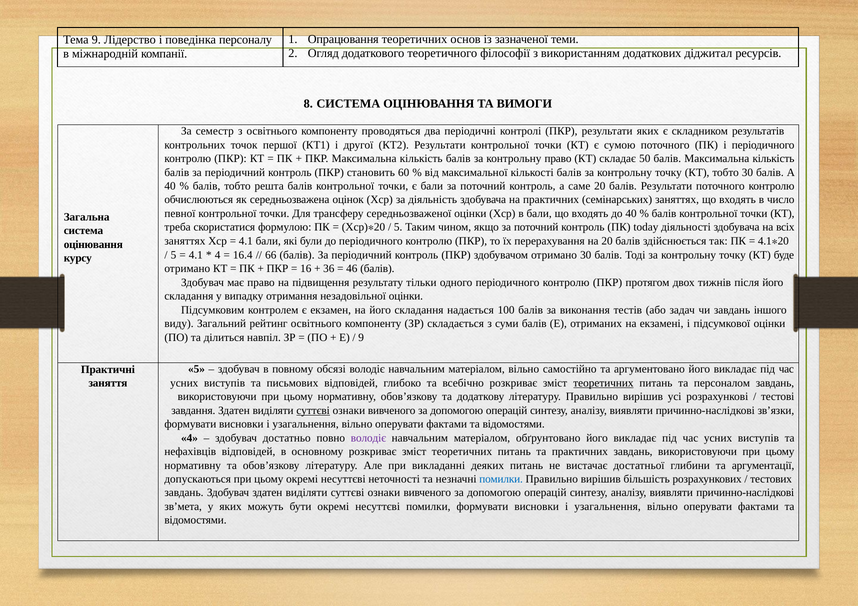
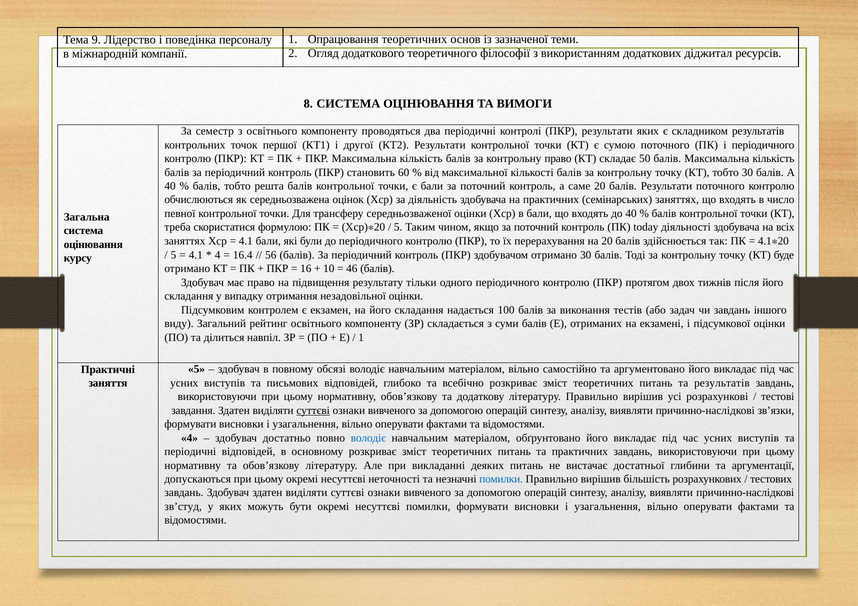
66: 66 -> 56
36: 36 -> 10
9 at (361, 338): 9 -> 1
теоретичних at (603, 383) underline: present -> none
та персоналом: персоналом -> результатів
володіє at (368, 438) colour: purple -> blue
нефахівців at (190, 452): нефахівців -> періодичні
зв’мета: зв’мета -> зв’студ
